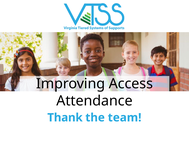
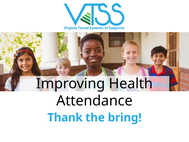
Access: Access -> Health
team: team -> bring
